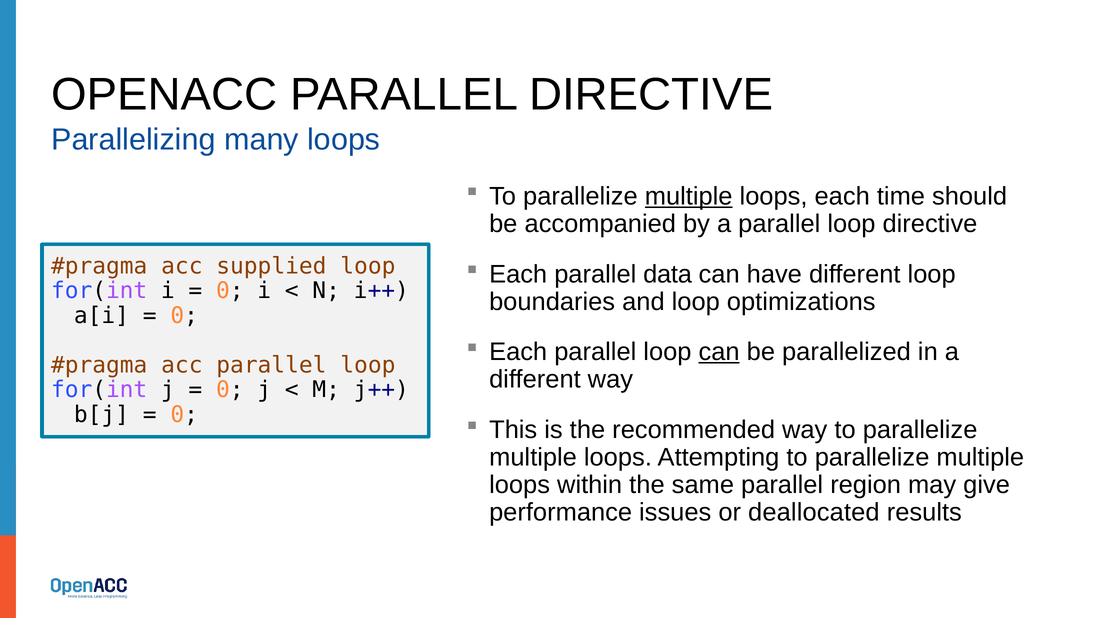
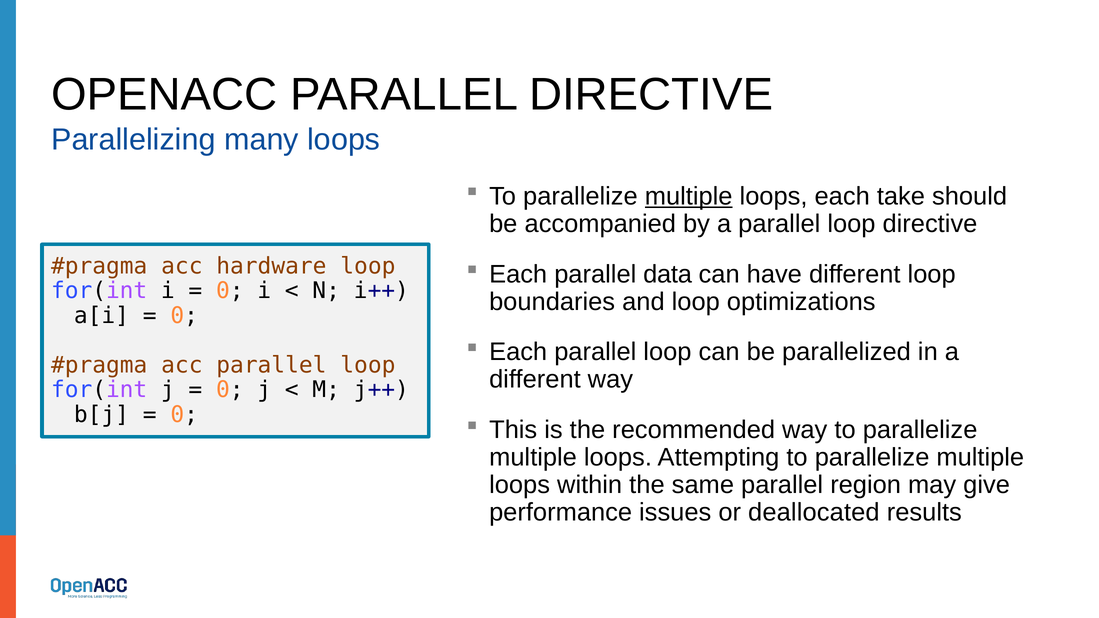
time: time -> take
supplied: supplied -> hardware
can at (719, 352) underline: present -> none
